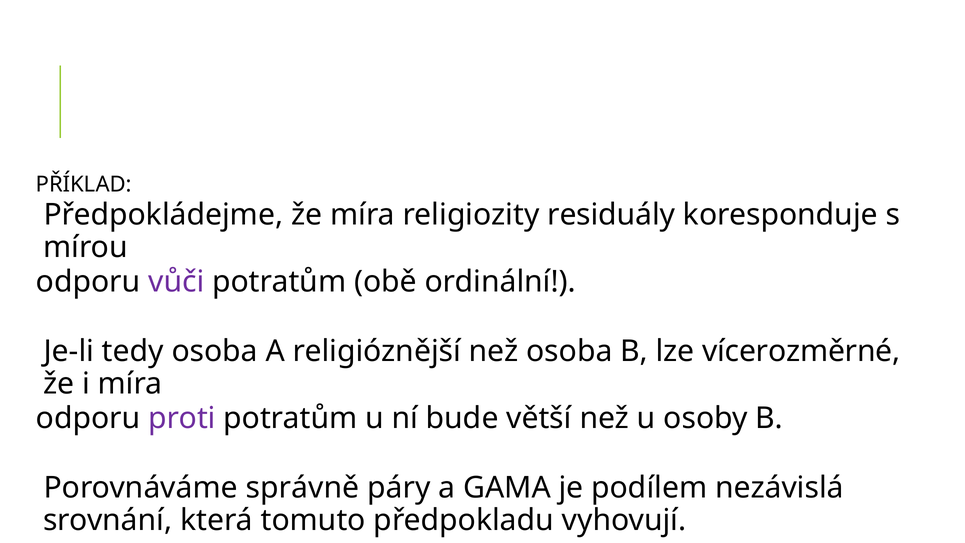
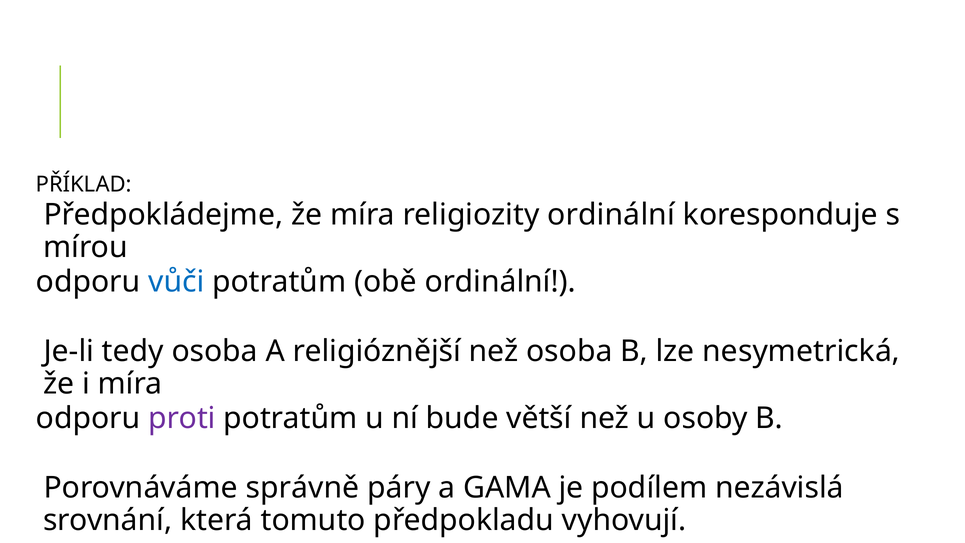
religiozity residuály: residuály -> ordinální
vůči colour: purple -> blue
vícerozměrné: vícerozměrné -> nesymetrická
